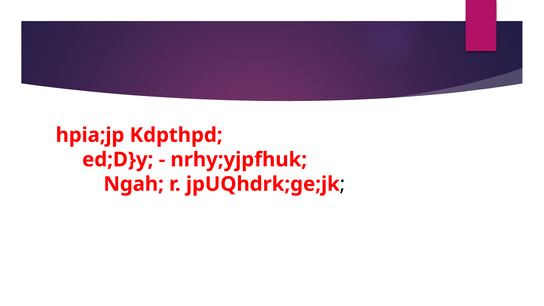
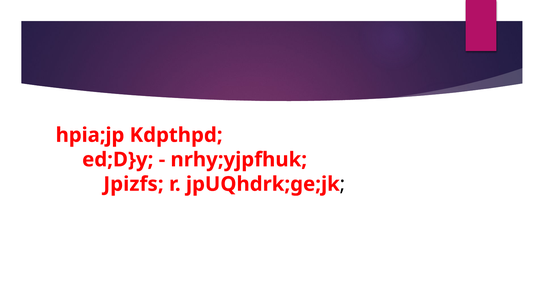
Ngah: Ngah -> Jpizfs
